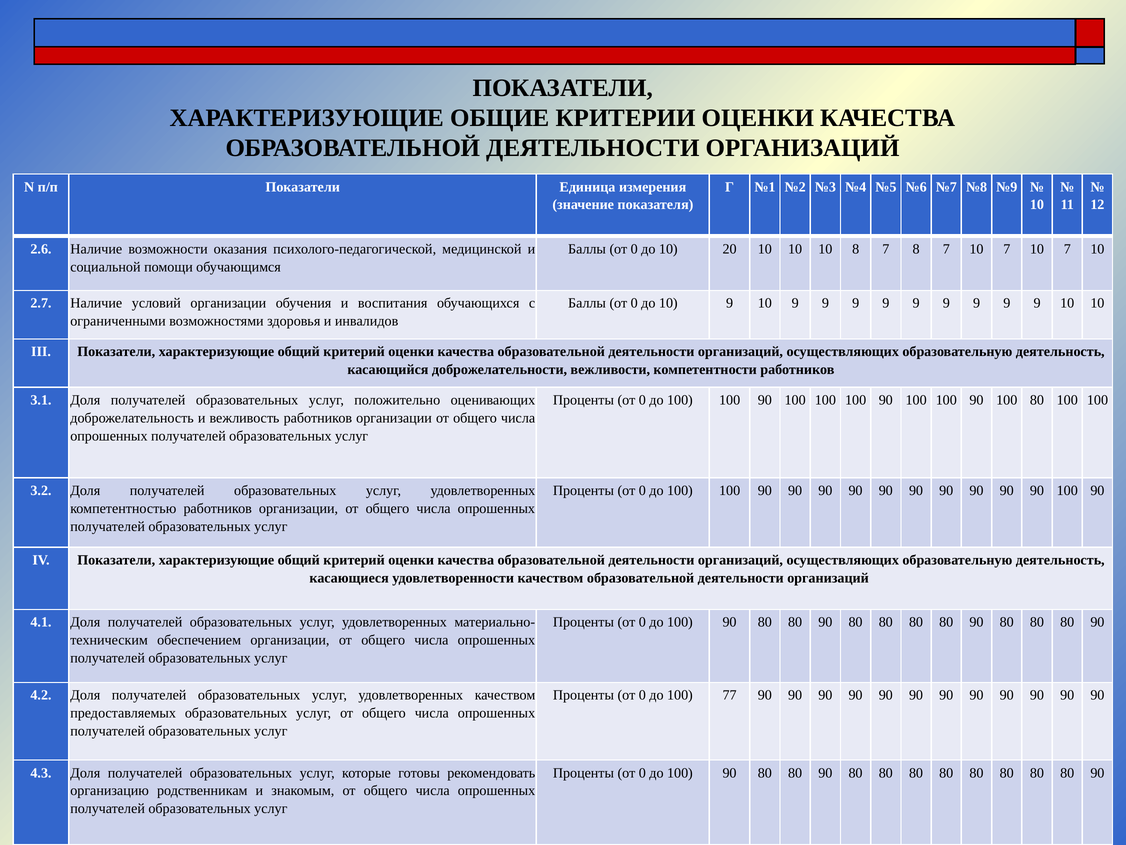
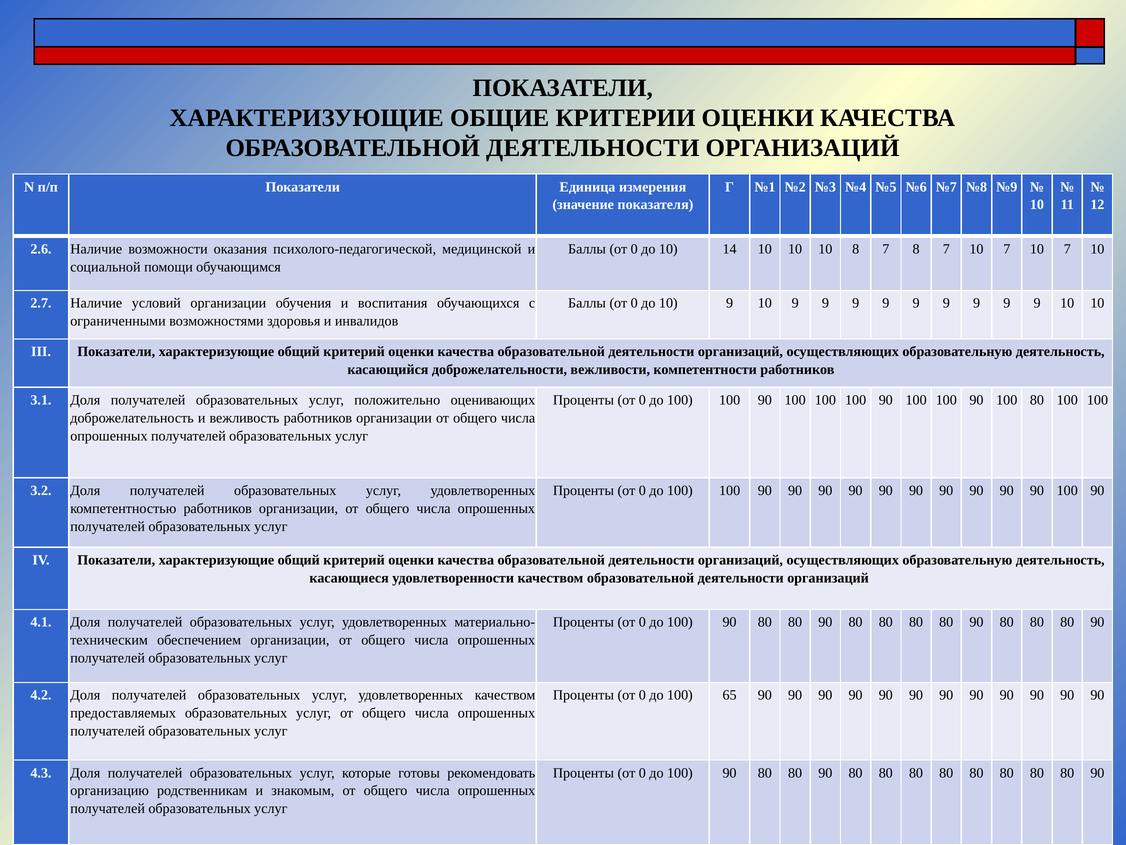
20: 20 -> 14
77: 77 -> 65
